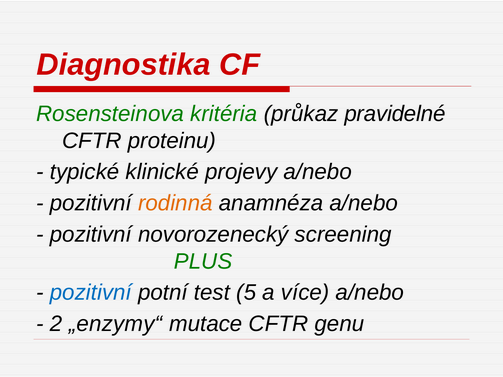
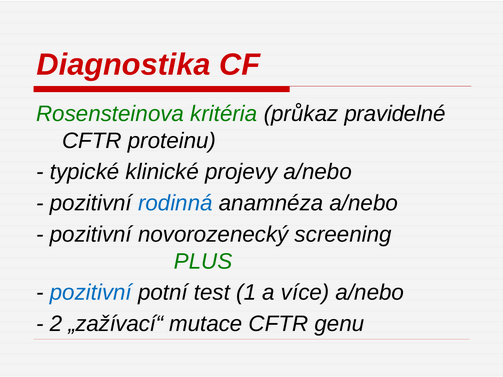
rodinná colour: orange -> blue
5: 5 -> 1
„enzymy“: „enzymy“ -> „zažívací“
